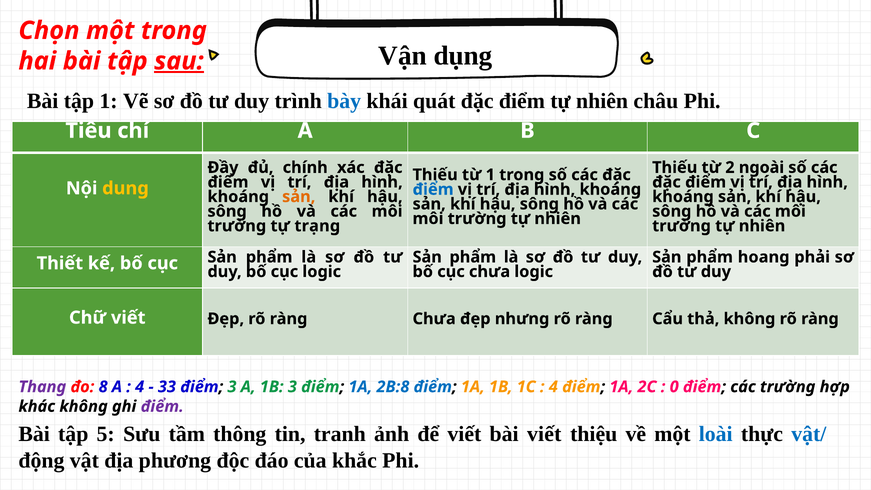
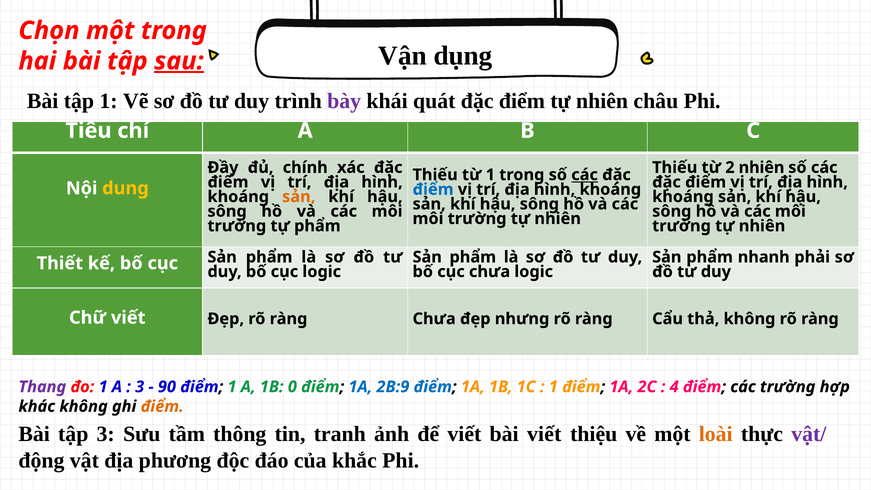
bày colour: blue -> purple
2 ngoài: ngoài -> nhiên
các at (585, 175) underline: none -> present
tự trạng: trạng -> phẩm
hoang: hoang -> nhanh
đo 8: 8 -> 1
4 at (140, 387): 4 -> 3
33: 33 -> 90
điểm 3: 3 -> 1
1B 3: 3 -> 0
2B:8: 2B:8 -> 2B:9
4 at (553, 387): 4 -> 1
0: 0 -> 4
điểm at (162, 406) colour: purple -> orange
tập 5: 5 -> 3
loài colour: blue -> orange
vật/ colour: blue -> purple
